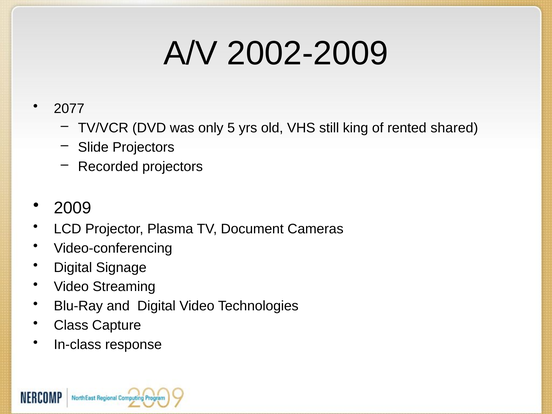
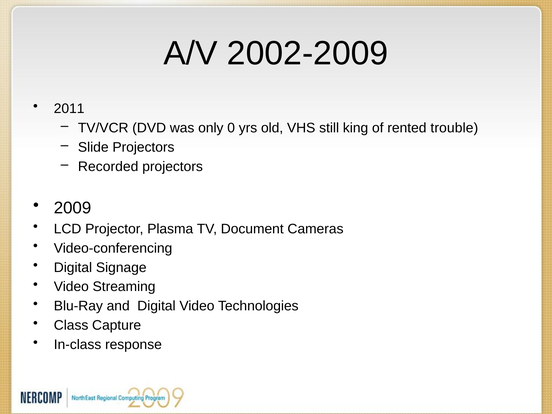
2077: 2077 -> 2011
5: 5 -> 0
shared: shared -> trouble
